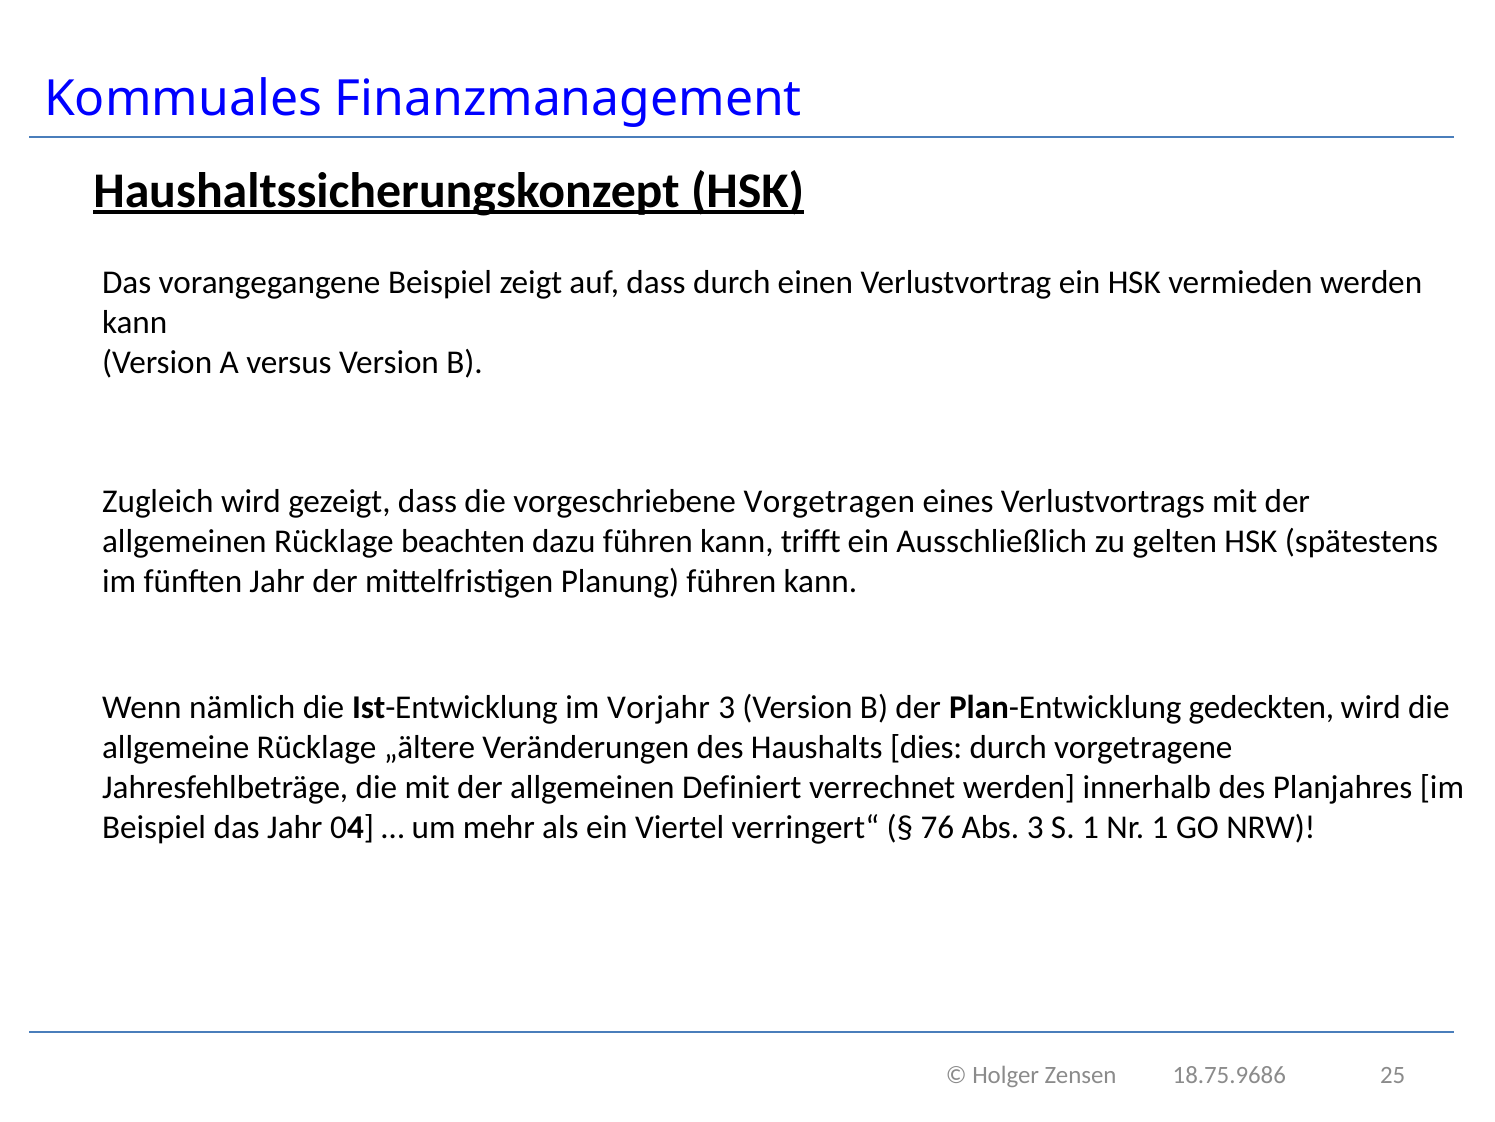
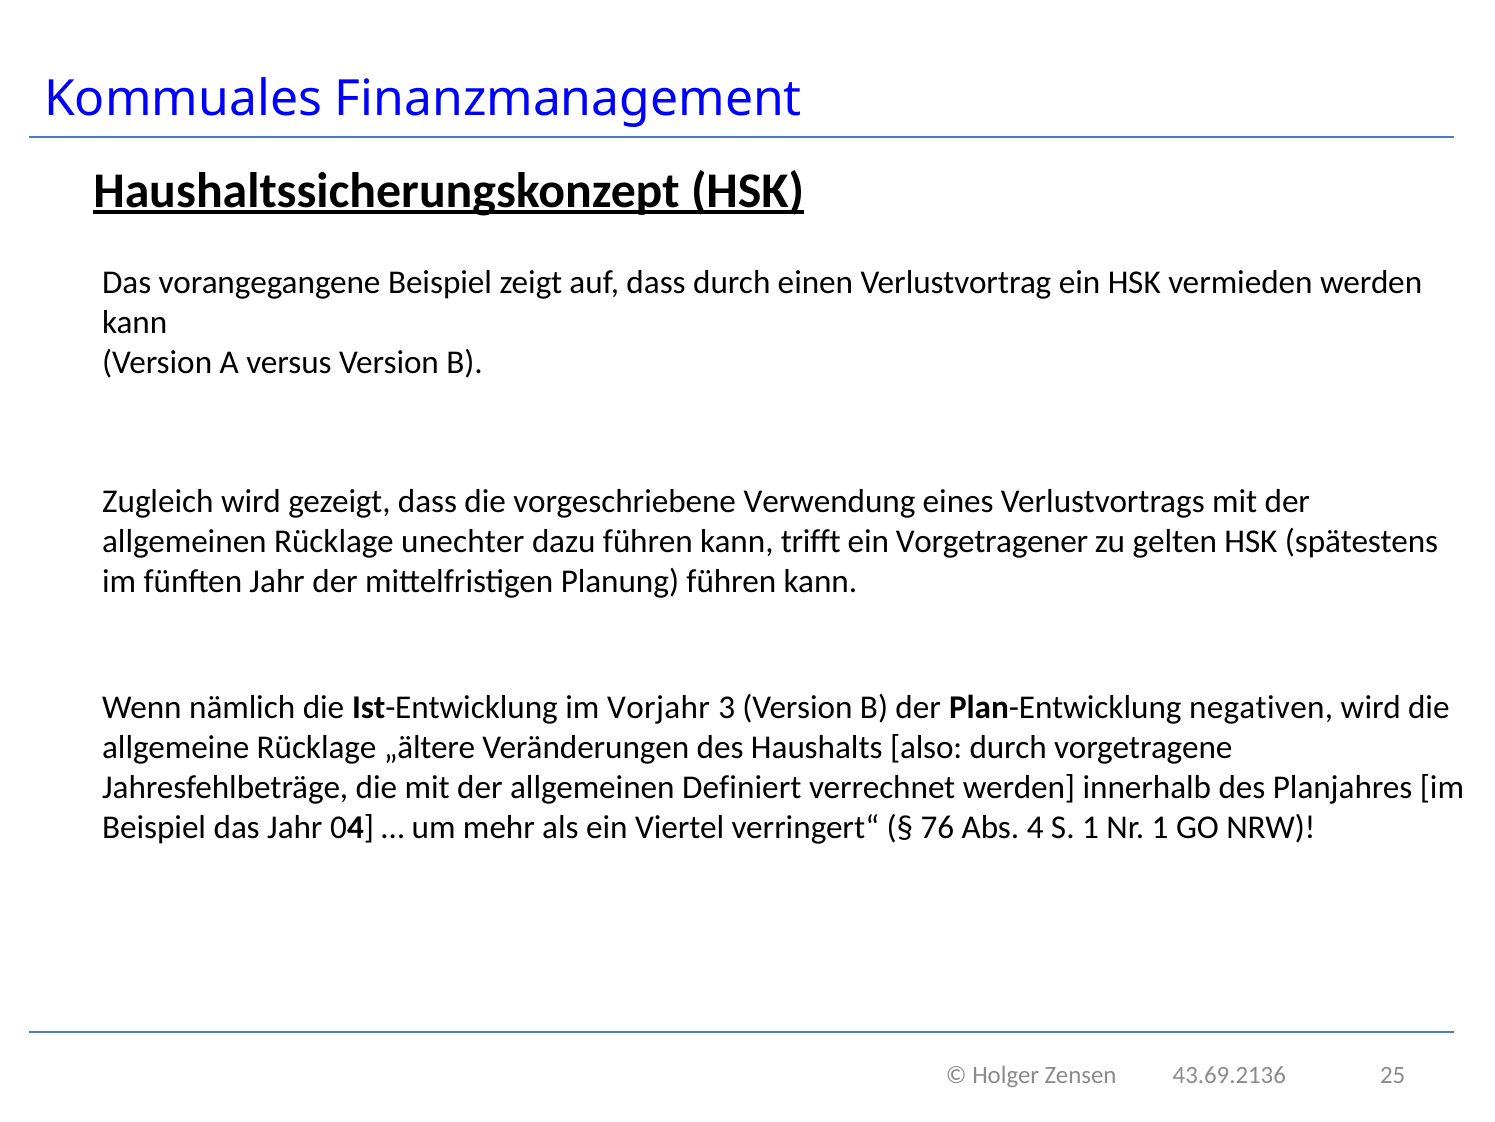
Vorgetragen: Vorgetragen -> Verwendung
beachten: beachten -> unechter
Ausschließlich: Ausschließlich -> Vorgetragener
gedeckten: gedeckten -> negativen
dies: dies -> also
Abs 3: 3 -> 4
18.75.9686: 18.75.9686 -> 43.69.2136
